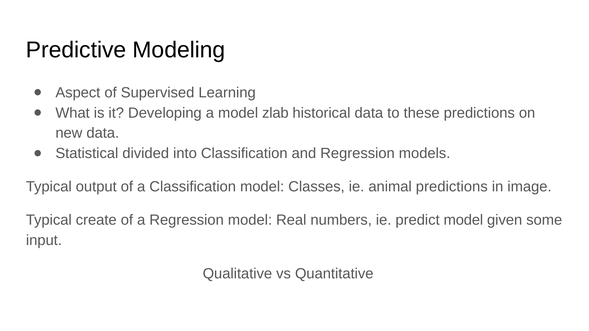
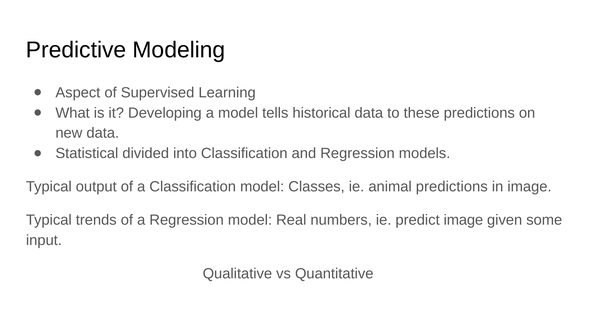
zlab: zlab -> tells
create: create -> trends
predict model: model -> image
